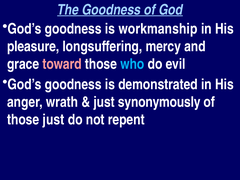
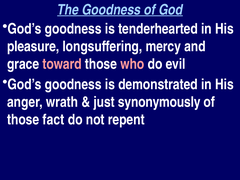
workmanship: workmanship -> tenderhearted
who colour: light blue -> pink
those just: just -> fact
